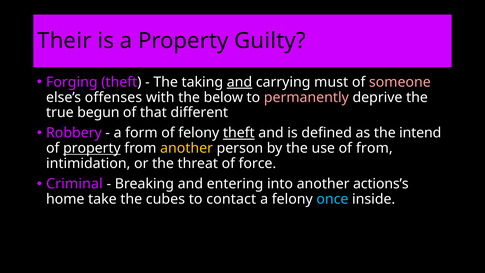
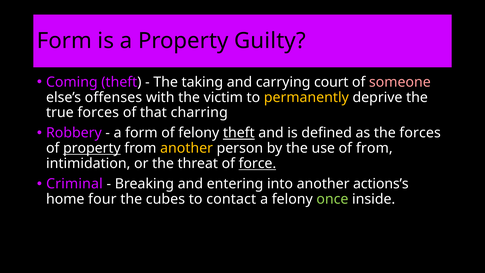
Their at (64, 41): Their -> Form
Forging: Forging -> Coming
and at (240, 82) underline: present -> none
must: must -> court
below: below -> victim
permanently colour: pink -> yellow
true begun: begun -> forces
different: different -> charring
the intend: intend -> forces
force underline: none -> present
take: take -> four
once colour: light blue -> light green
